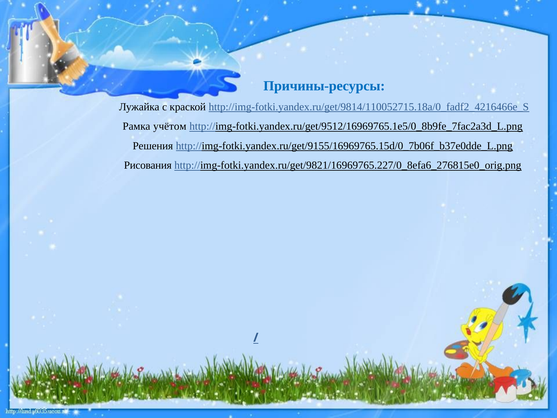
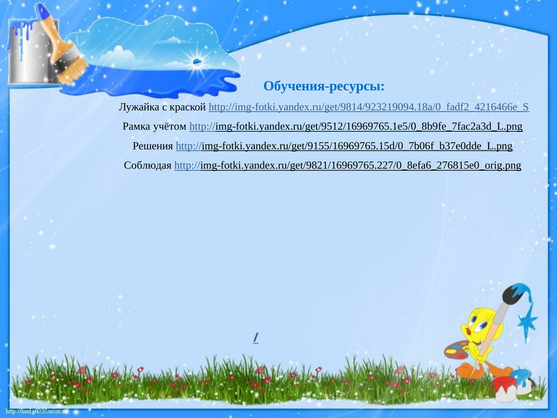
Причины-ресурсы: Причины-ресурсы -> Обучения-ресурсы
http://img-fotki.yandex.ru/get/9814/110052715.18a/0_fadf2_4216466e_S: http://img-fotki.yandex.ru/get/9814/110052715.18a/0_fadf2_4216466e_S -> http://img-fotki.yandex.ru/get/9814/923219094.18a/0_fadf2_4216466e_S
Рисования: Рисования -> Соблюдая
